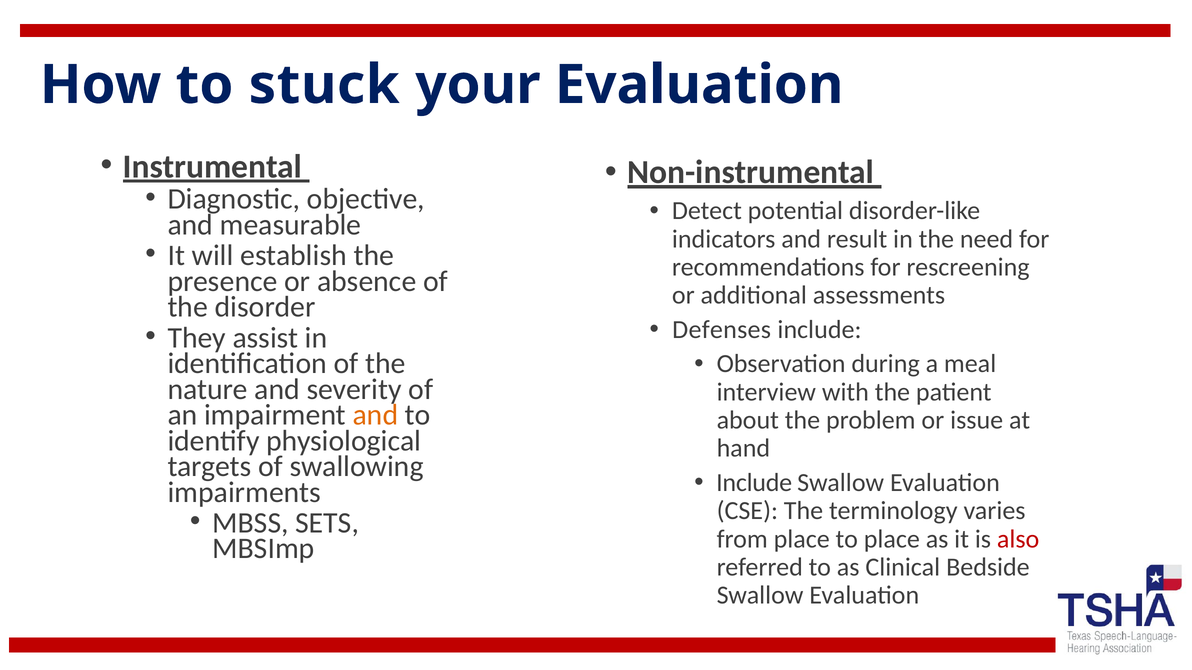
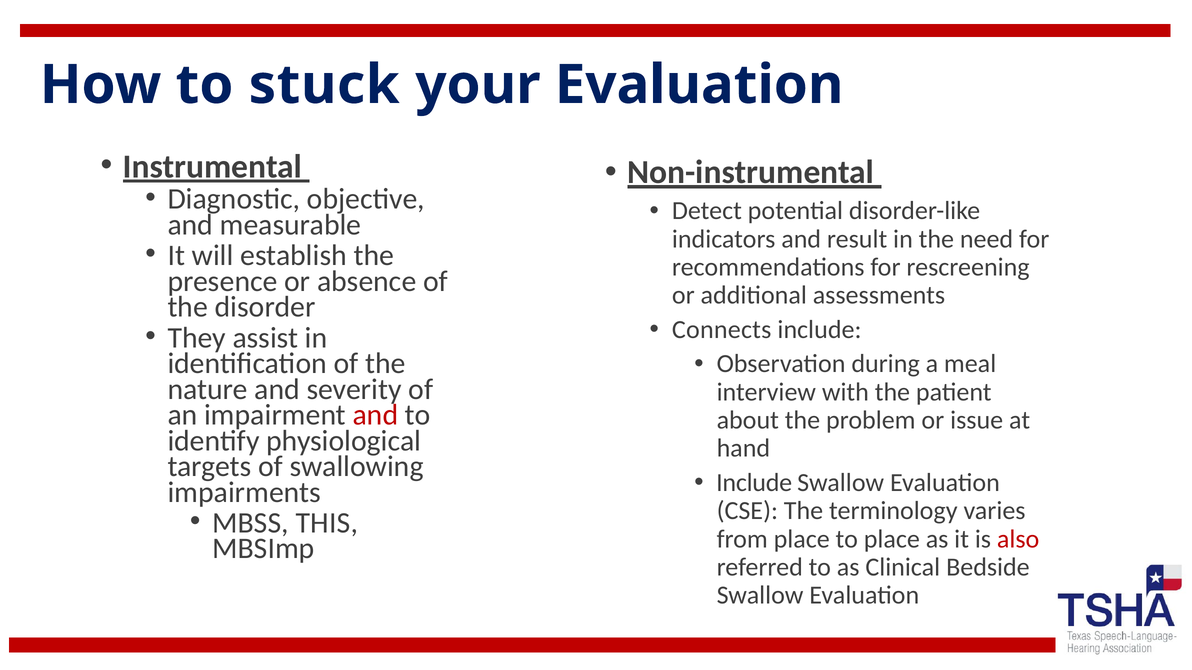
Defenses: Defenses -> Connects
and at (375, 415) colour: orange -> red
SETS: SETS -> THIS
